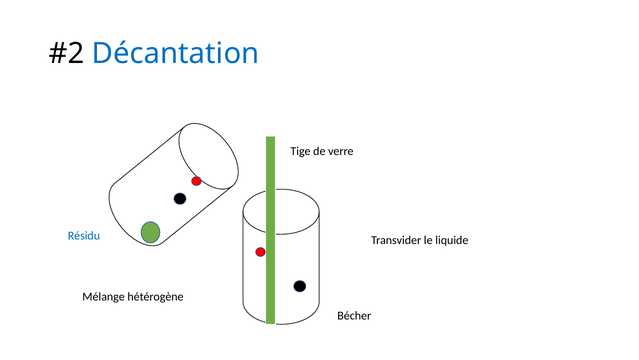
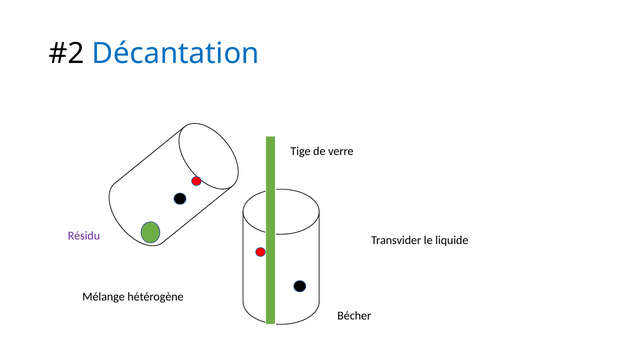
Résidu colour: blue -> purple
